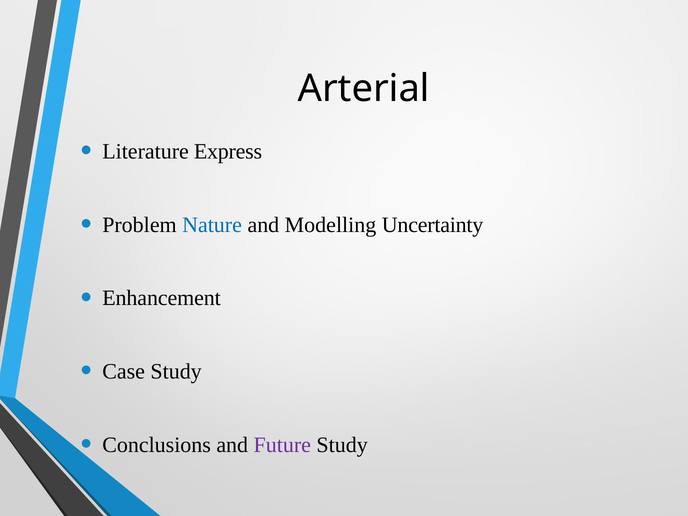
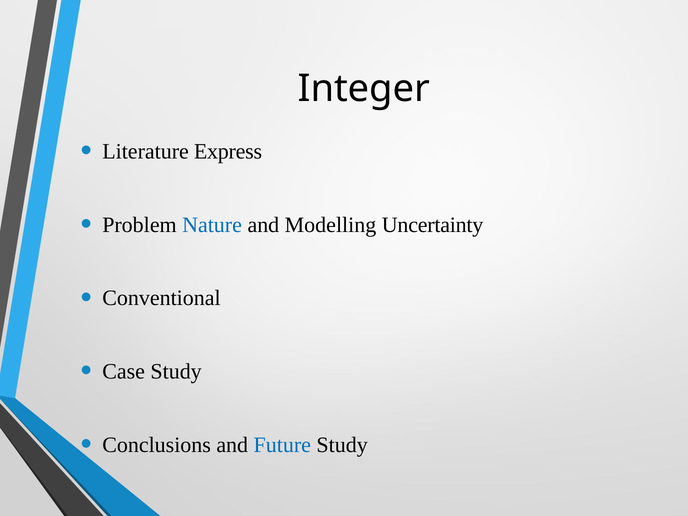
Arterial: Arterial -> Integer
Enhancement: Enhancement -> Conventional
Future colour: purple -> blue
